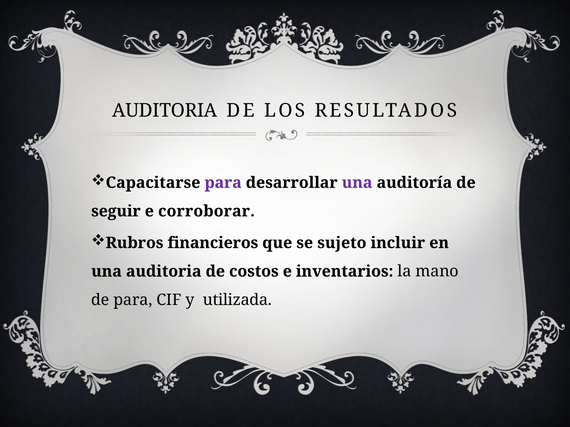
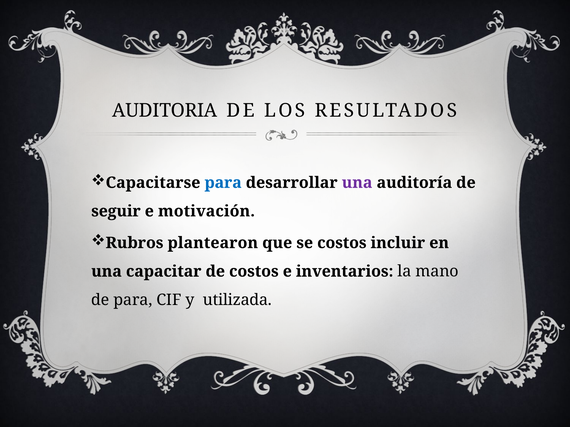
para at (223, 183) colour: purple -> blue
corroborar: corroborar -> motivación
financieros: financieros -> plantearon
se sujeto: sujeto -> costos
una auditoria: auditoria -> capacitar
